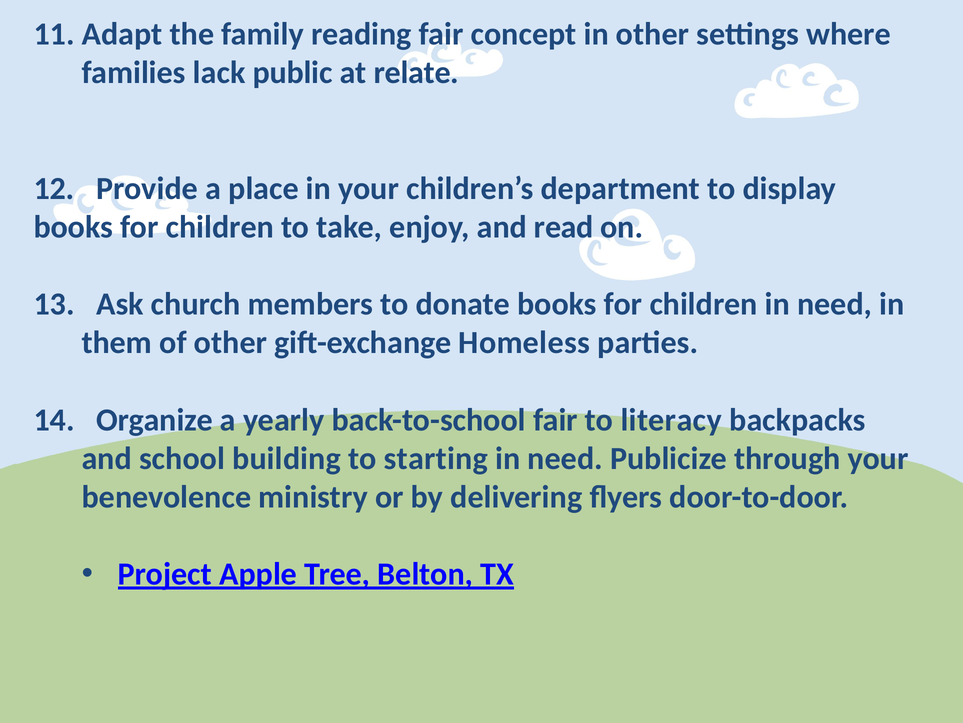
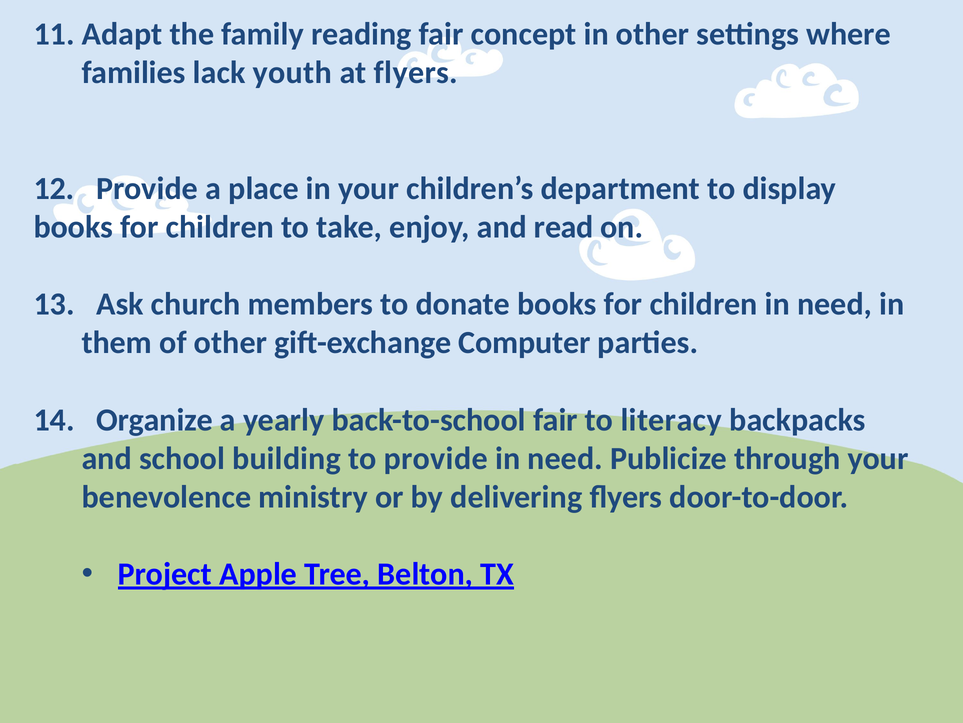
public: public -> youth
at relate: relate -> flyers
Homeless: Homeless -> Computer
to starting: starting -> provide
